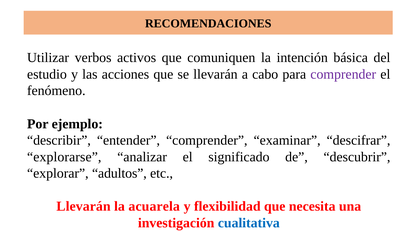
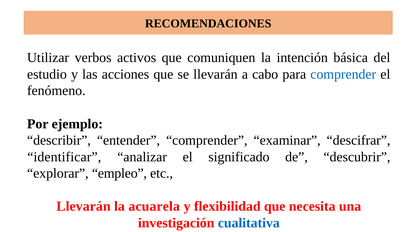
comprender at (343, 74) colour: purple -> blue
explorarse: explorarse -> identificar
adultos: adultos -> empleo
